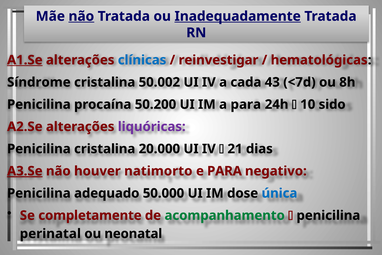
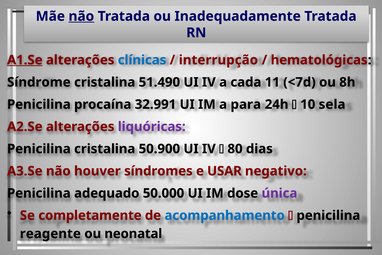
Inadequadamente underline: present -> none
reinvestigar: reinvestigar -> interrupção
50.002: 50.002 -> 51.490
43: 43 -> 11
50.200: 50.200 -> 32.991
sido: sido -> sela
20.000: 20.000 -> 50.900
21: 21 -> 80
A3.Se underline: present -> none
natimorto: natimorto -> síndromes
e PARA: PARA -> USAR
única colour: blue -> purple
acompanhamento colour: green -> blue
perinatal: perinatal -> reagente
